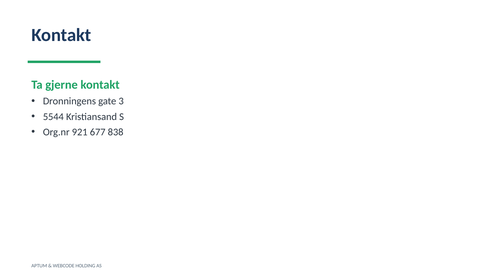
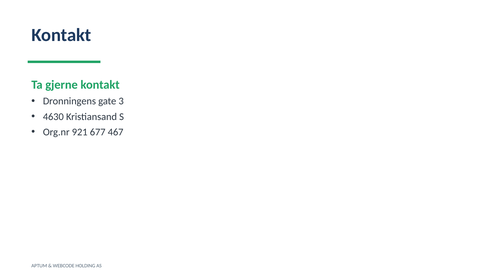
5544: 5544 -> 4630
838: 838 -> 467
